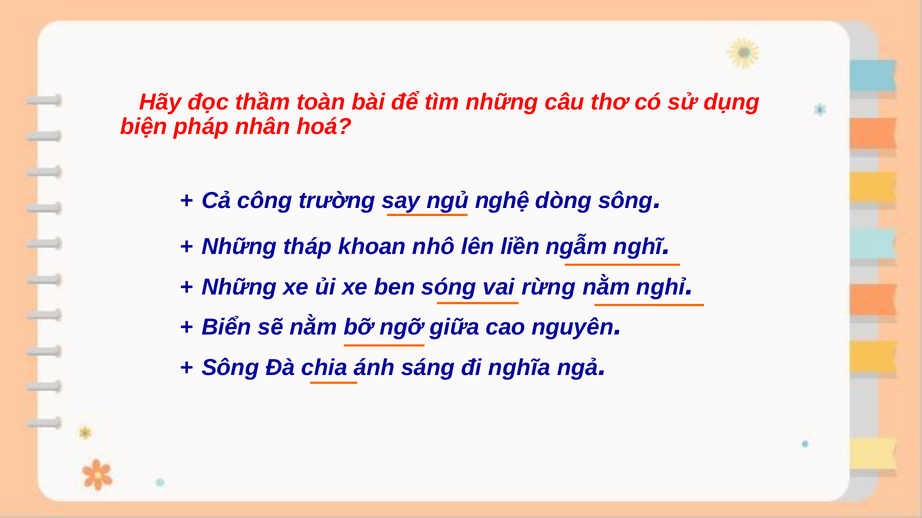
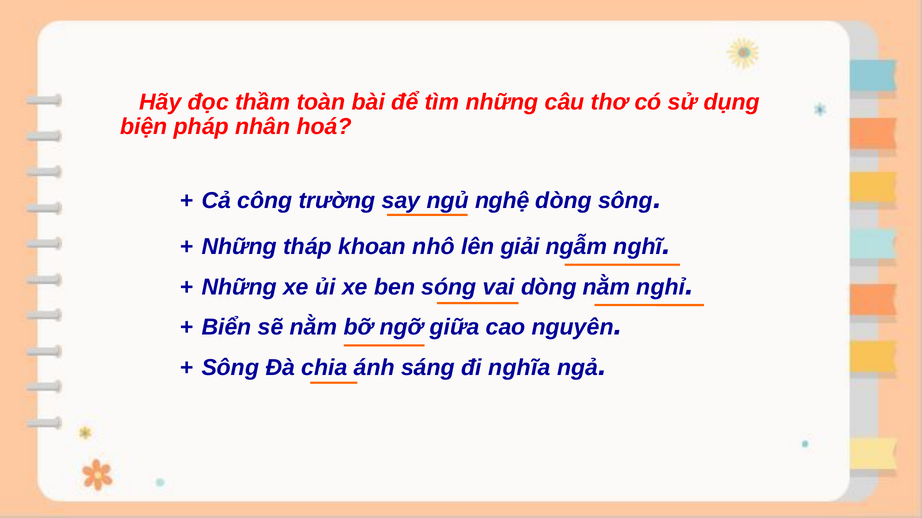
liền: liền -> giải
vai rừng: rừng -> dòng
